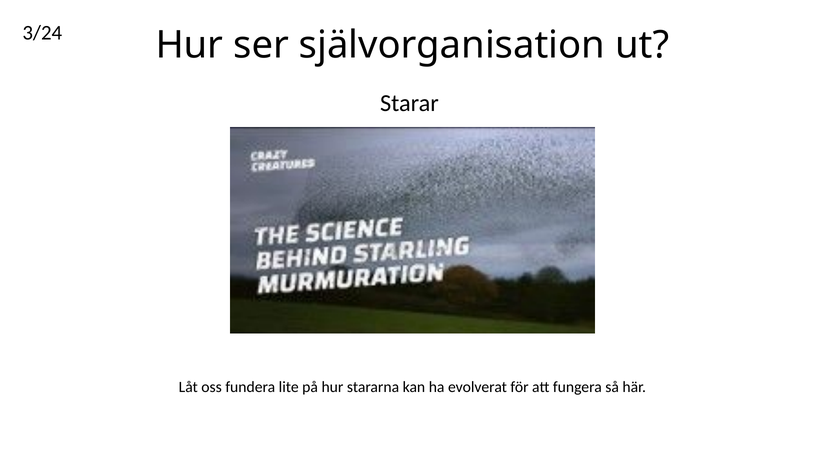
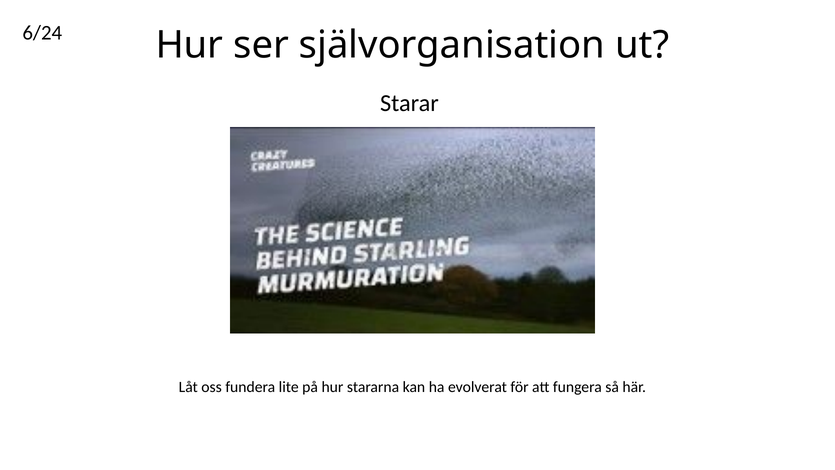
3/24: 3/24 -> 6/24
